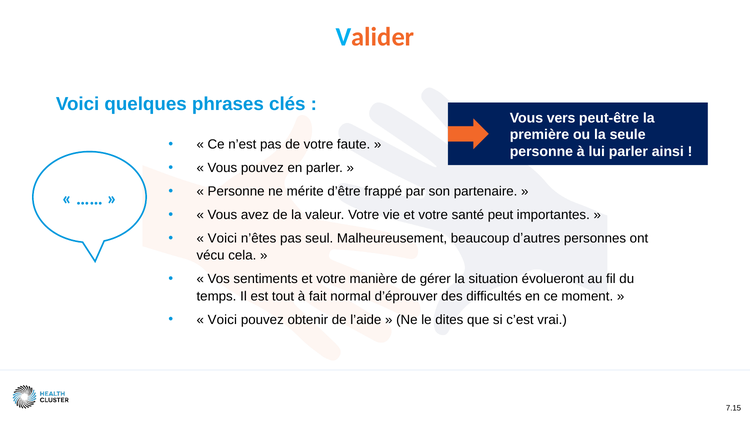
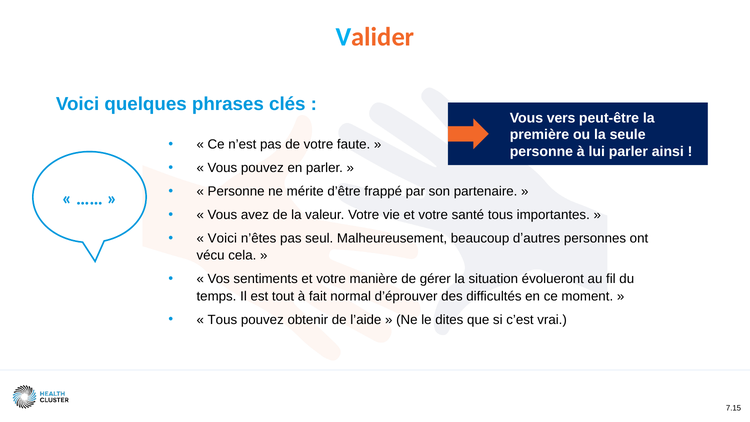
santé peut: peut -> tous
Voici at (222, 320): Voici -> Tous
